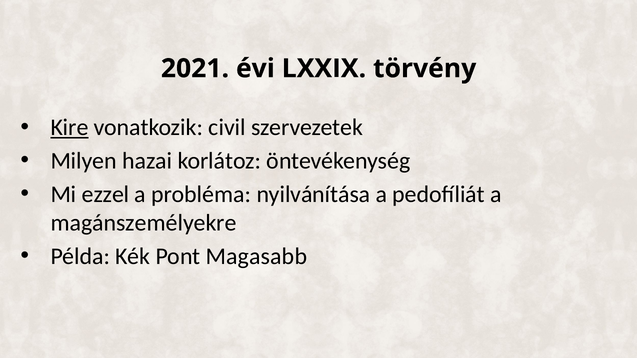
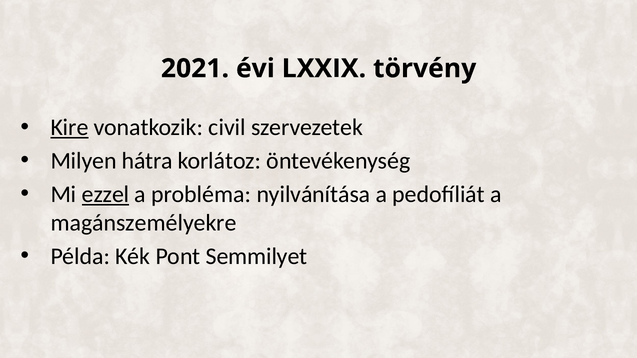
hazai: hazai -> hátra
ezzel underline: none -> present
Magasabb: Magasabb -> Semmilyet
